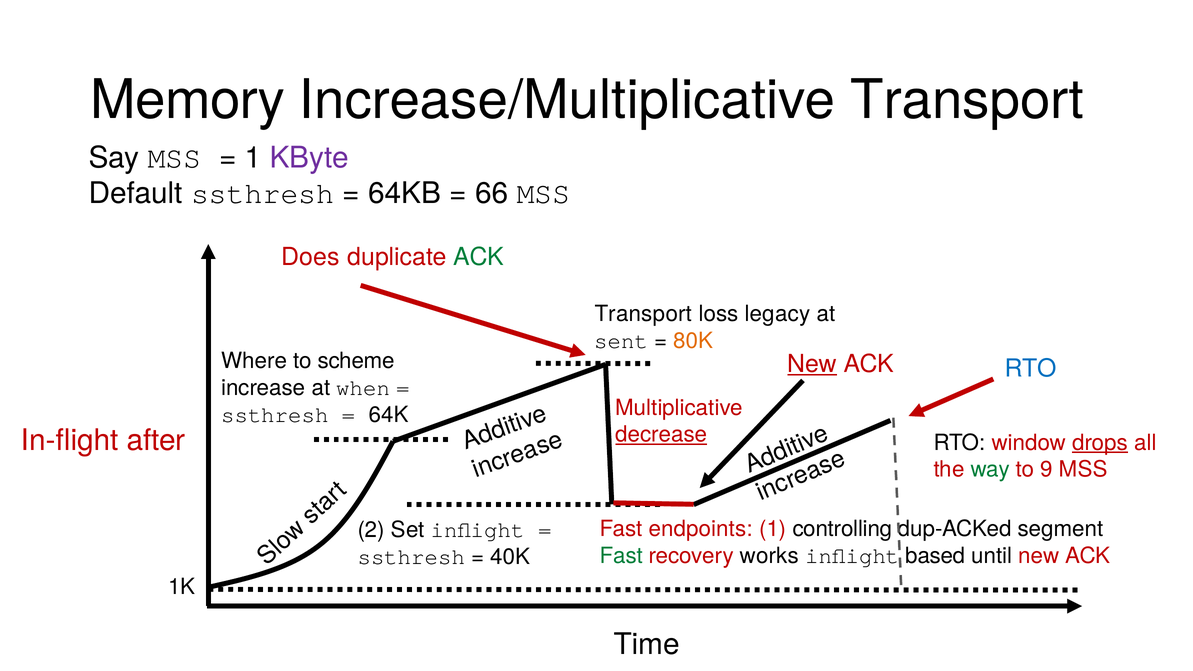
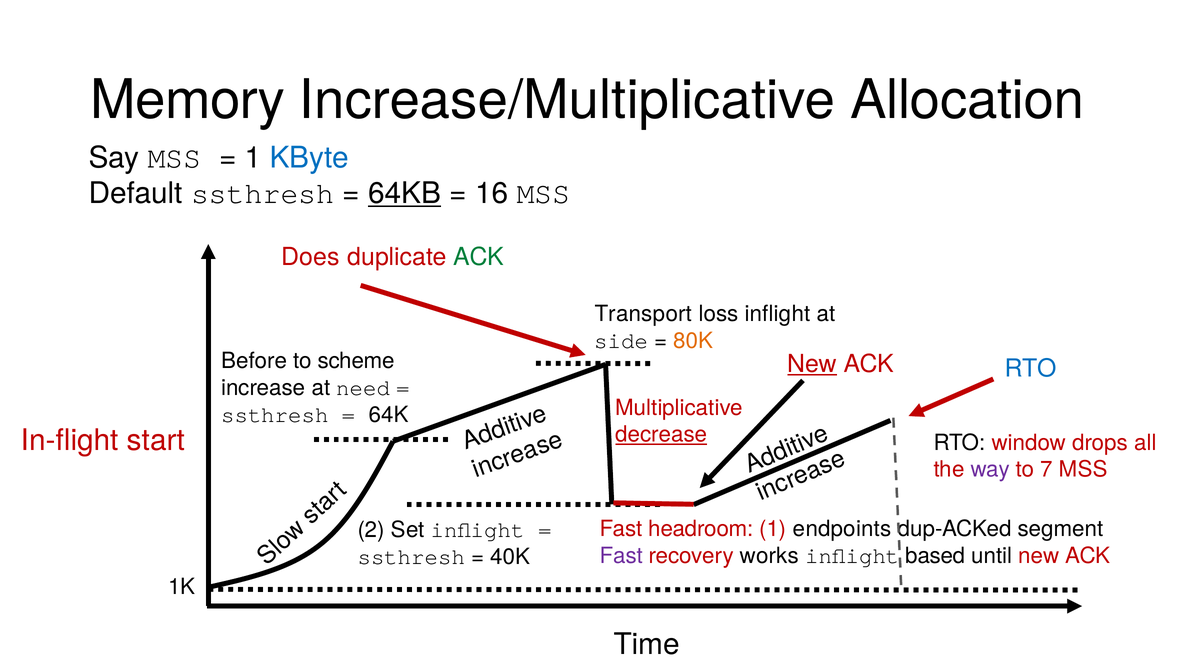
Increase/Multiplicative Transport: Transport -> Allocation
KByte colour: purple -> blue
64KB underline: none -> present
66: 66 -> 16
loss legacy: legacy -> inflight
sent: sent -> side
Where: Where -> Before
when: when -> need
after: after -> start
drops underline: present -> none
way colour: green -> purple
9: 9 -> 7
endpoints: endpoints -> headroom
controlling: controlling -> endpoints
Fast at (621, 556) colour: green -> purple
